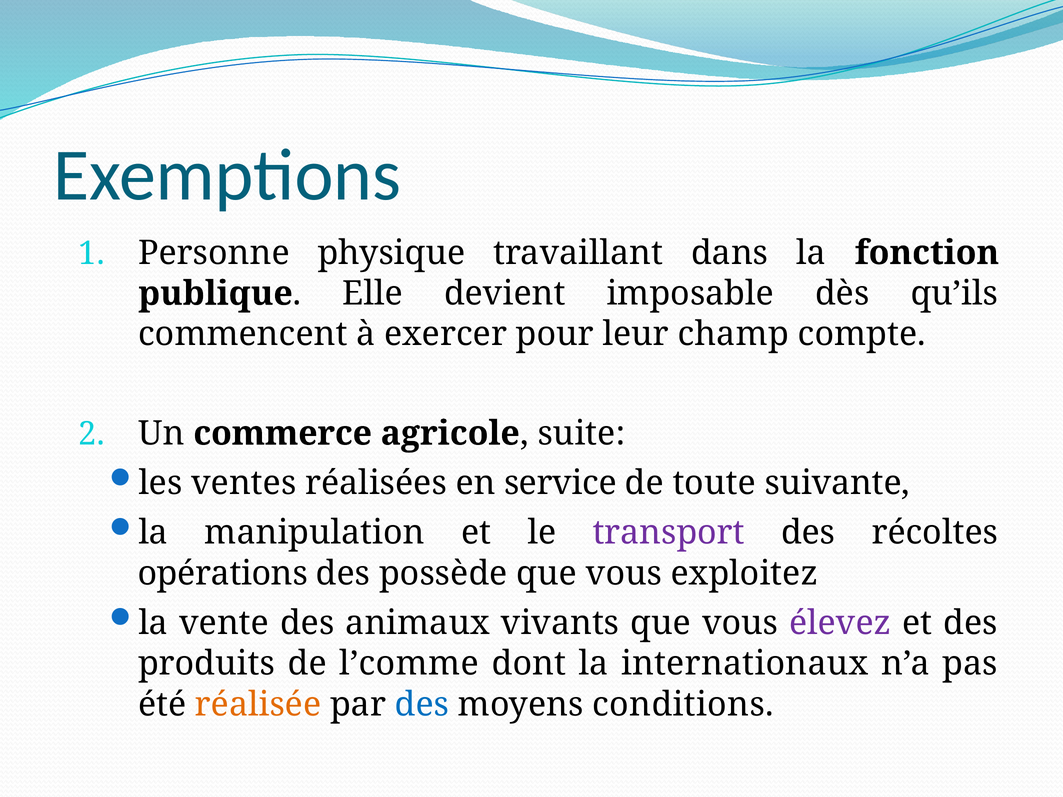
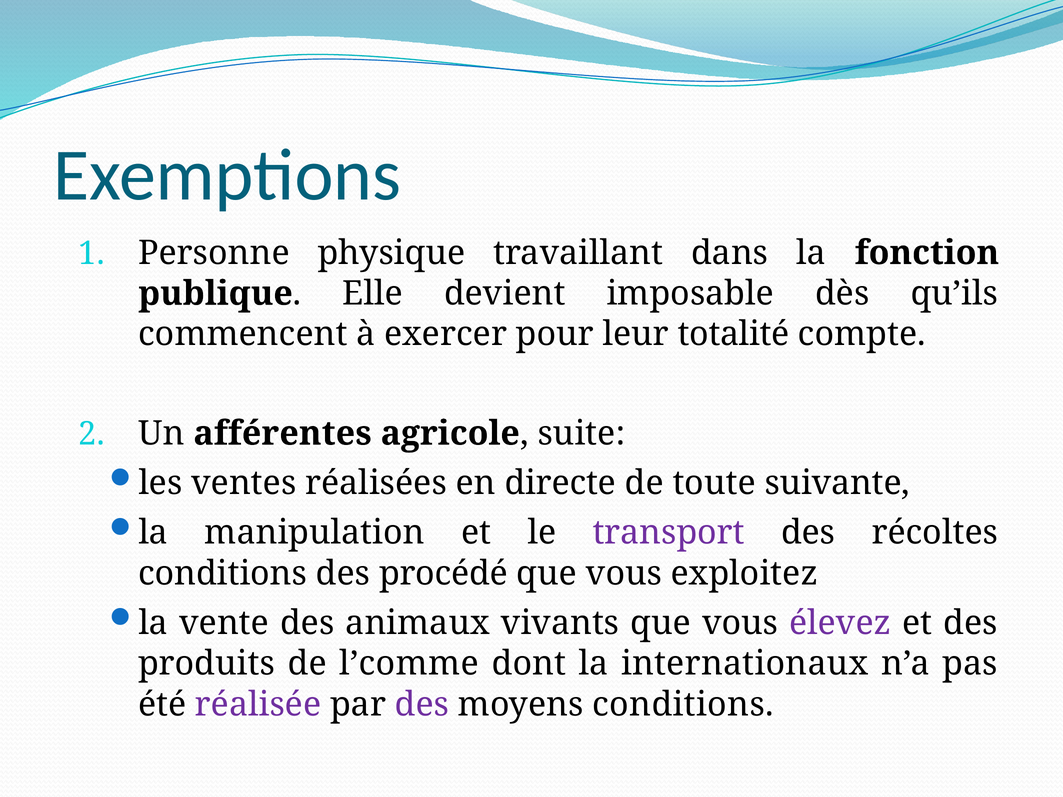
champ: champ -> totalité
commerce: commerce -> afférentes
service: service -> directe
opérations at (223, 573): opérations -> conditions
possède: possède -> procédé
réalisée colour: orange -> purple
des at (422, 705) colour: blue -> purple
